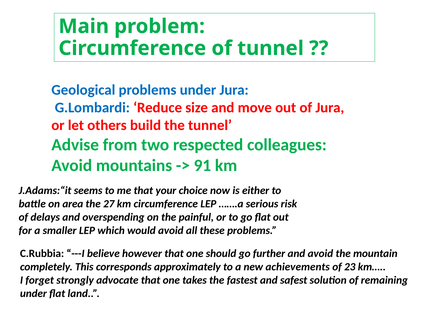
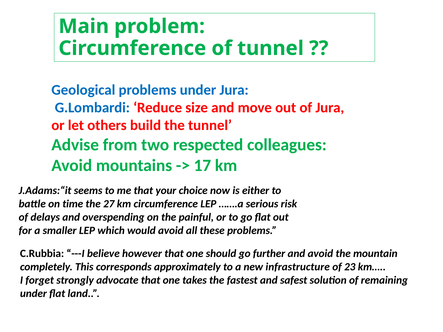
91: 91 -> 17
area: area -> time
achievements: achievements -> infrastructure
